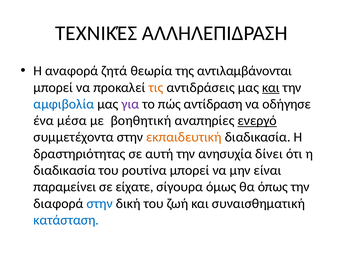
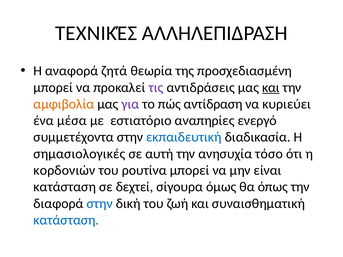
αντιλαμβάνονται: αντιλαμβάνονται -> προσχεδιασμένη
τις colour: orange -> purple
αμφιβολία colour: blue -> orange
οδήγησε: οδήγησε -> κυριεύει
βοηθητική: βοηθητική -> εστιατόριο
ενεργό underline: present -> none
εκπαιδευτική colour: orange -> blue
δραστηριότητας: δραστηριότητας -> σημασιολογικές
δίνει: δίνει -> τόσο
διαδικασία at (65, 170): διαδικασία -> κορδονιών
παραμείνει at (65, 187): παραμείνει -> κατάσταση
είχατε: είχατε -> δεχτεί
